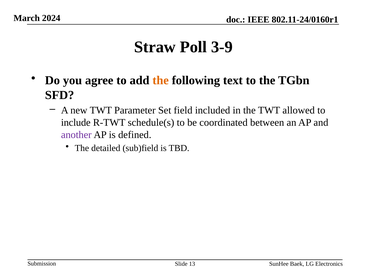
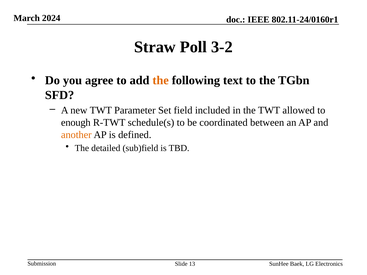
3-9: 3-9 -> 3-2
include: include -> enough
another colour: purple -> orange
